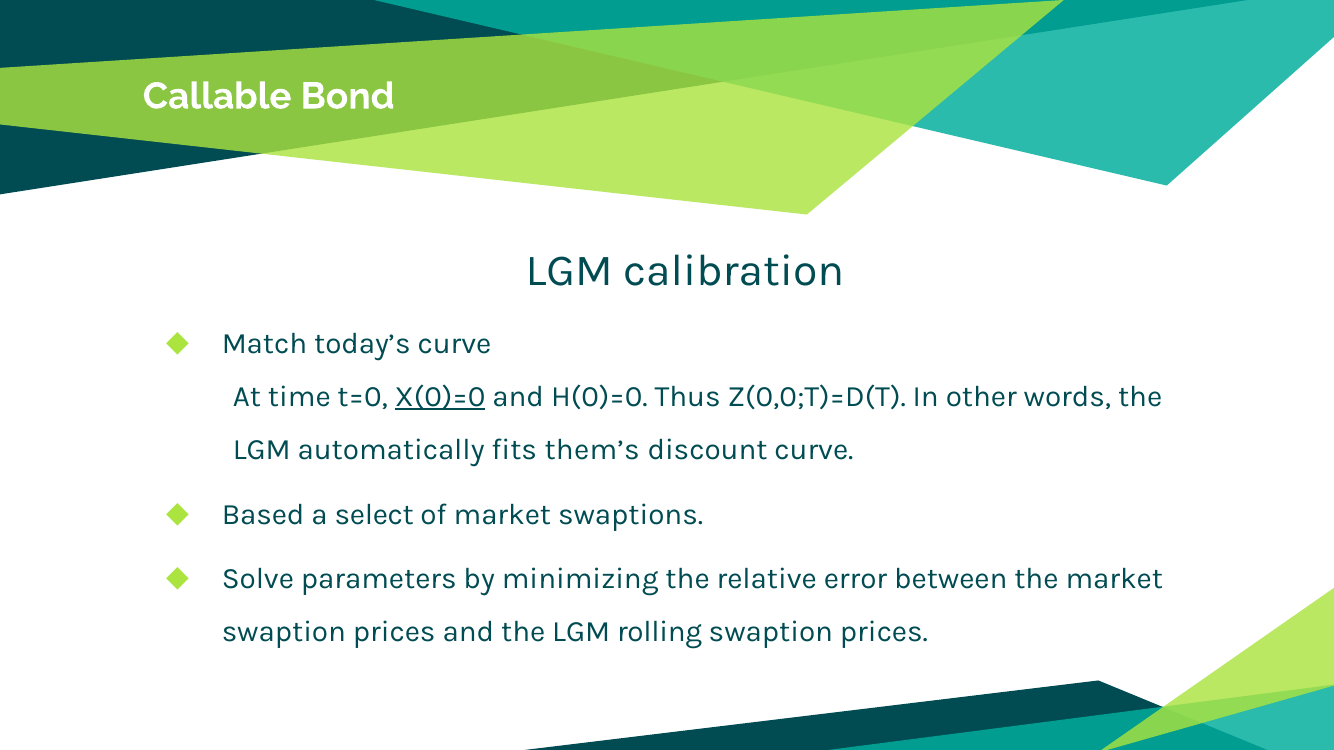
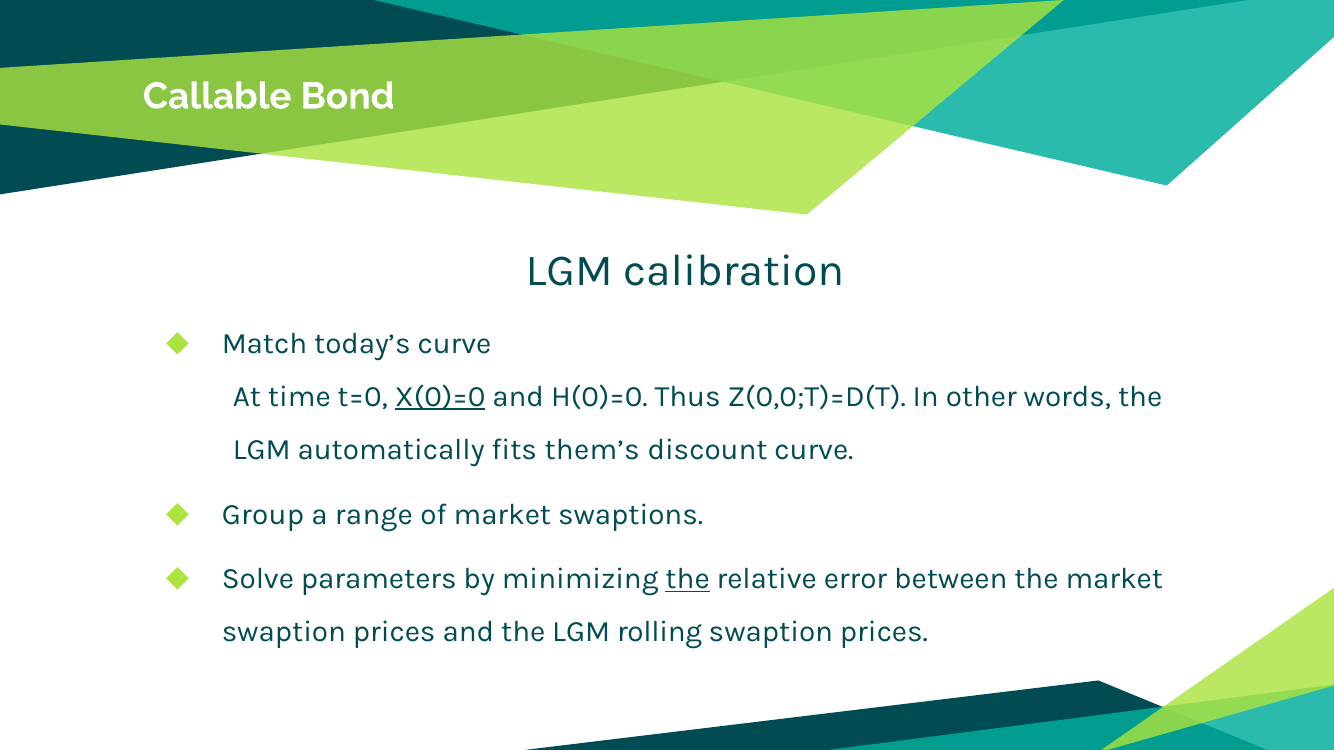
Based: Based -> Group
select: select -> range
the at (688, 579) underline: none -> present
